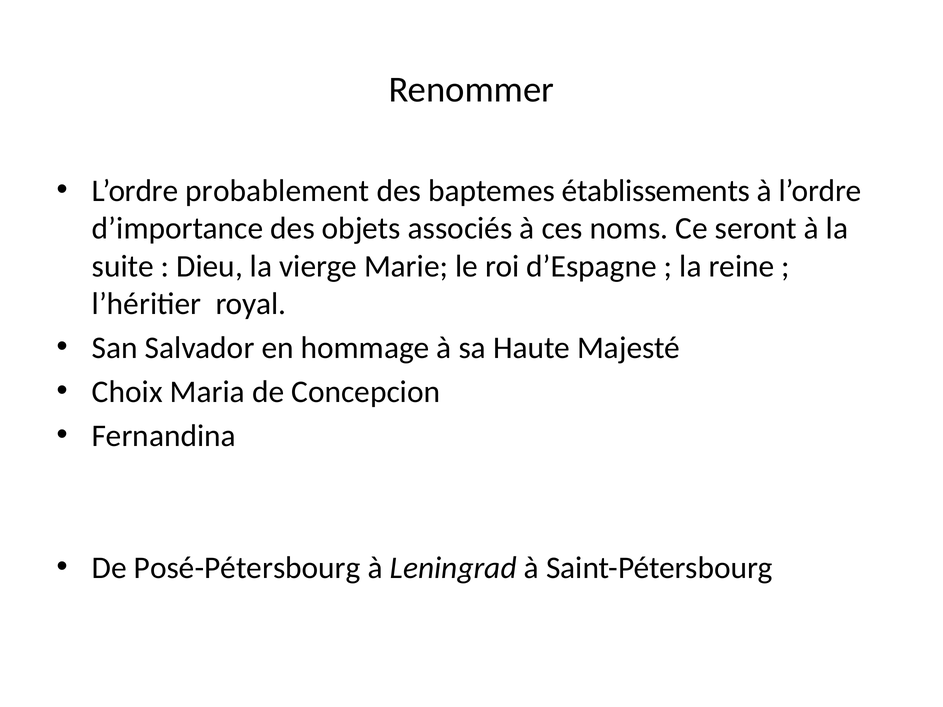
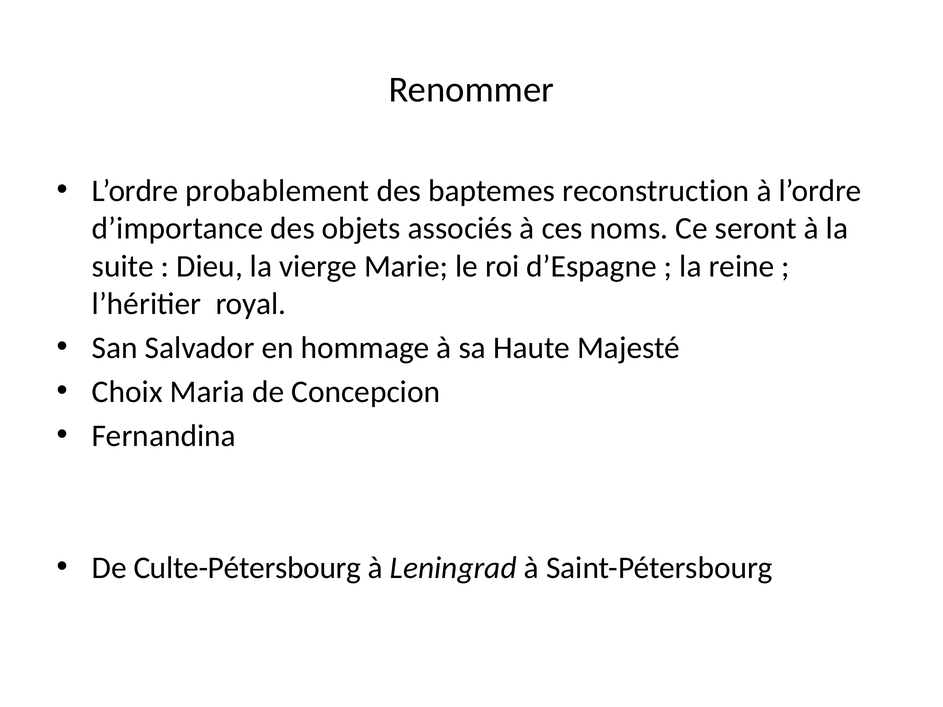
établissements: établissements -> reconstruction
Posé-Pétersbourg: Posé-Pétersbourg -> Culte-Pétersbourg
